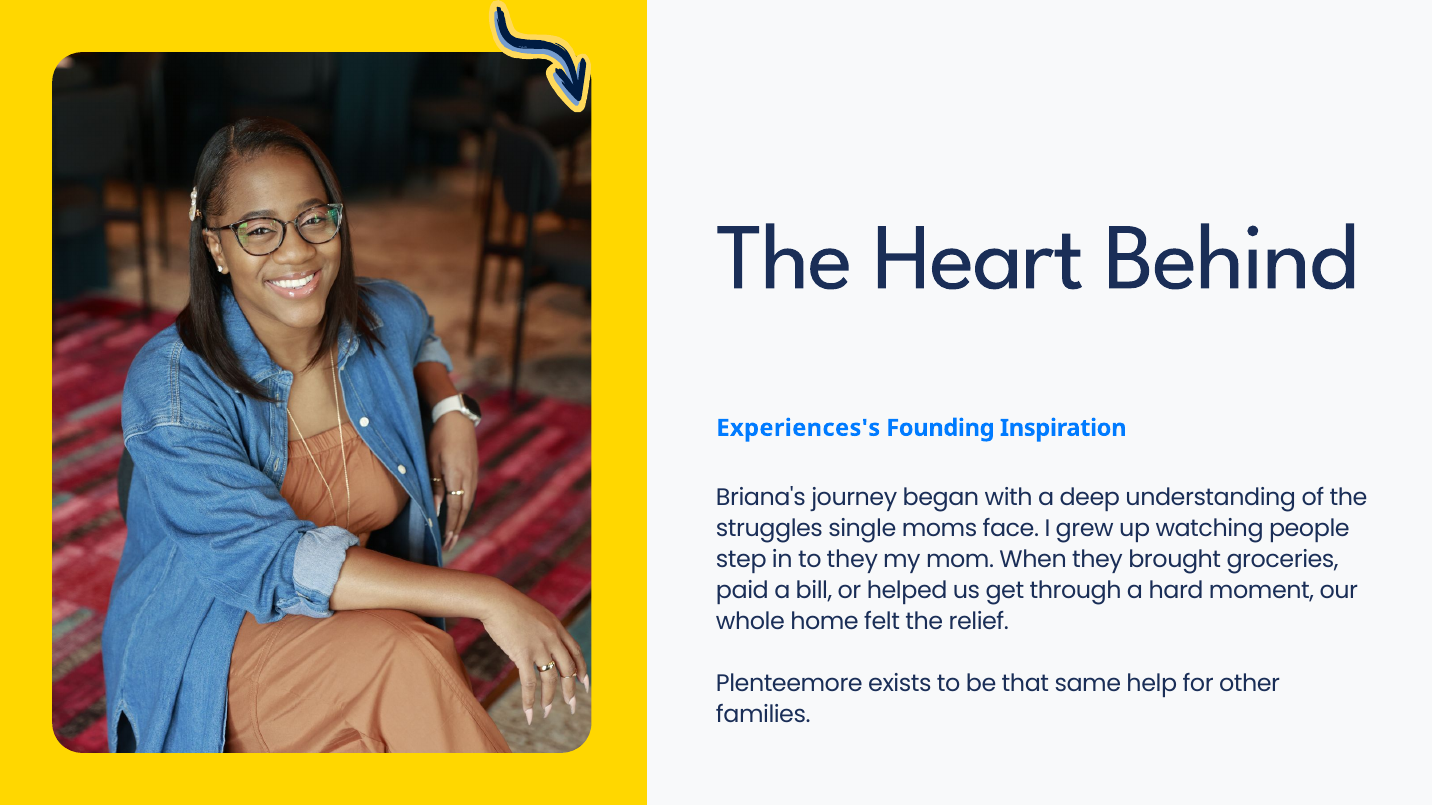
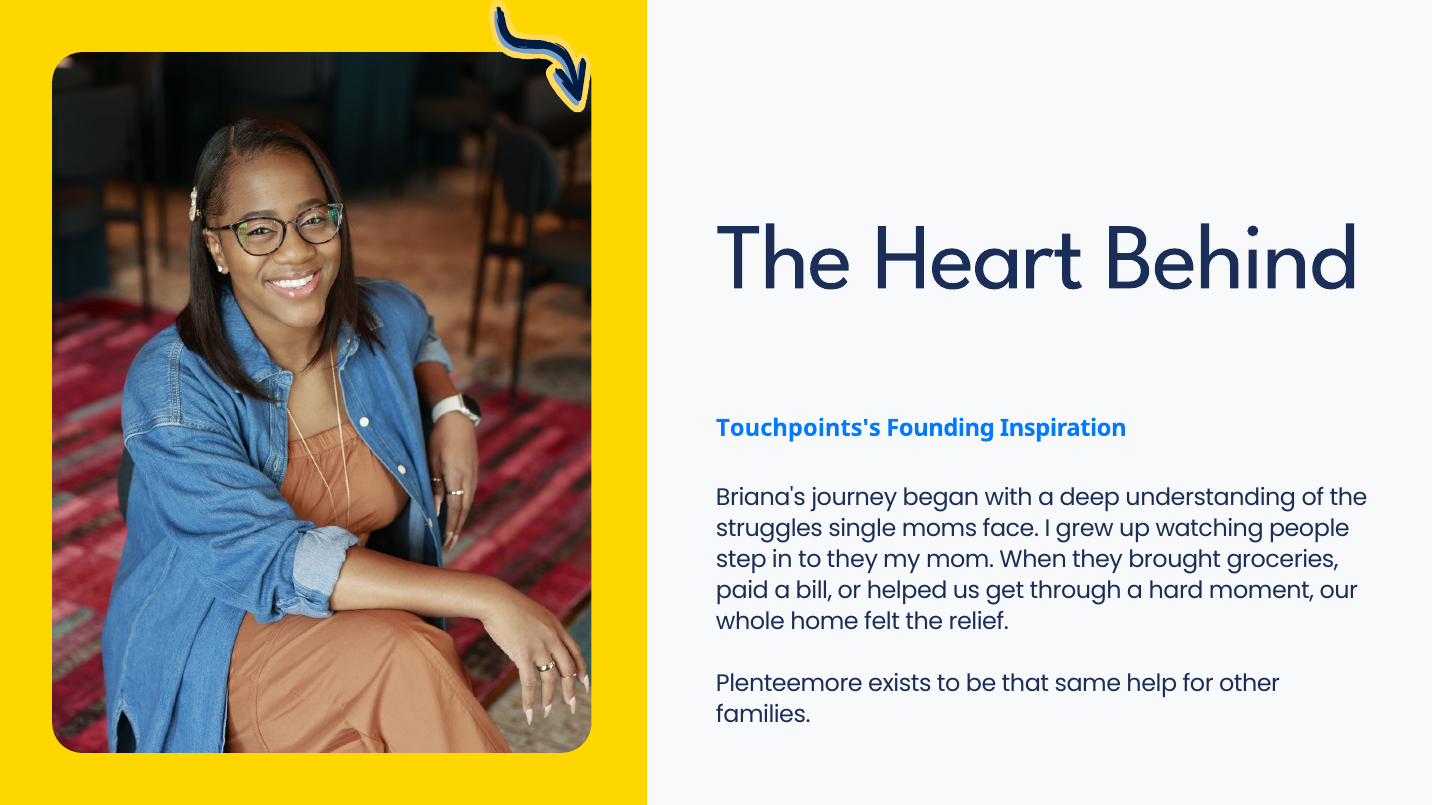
Experiences's: Experiences's -> Touchpoints's
